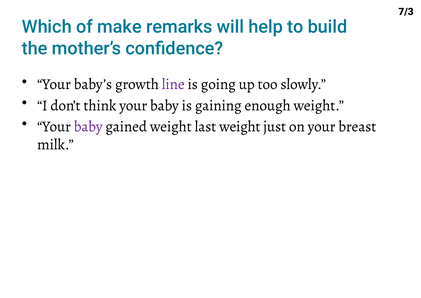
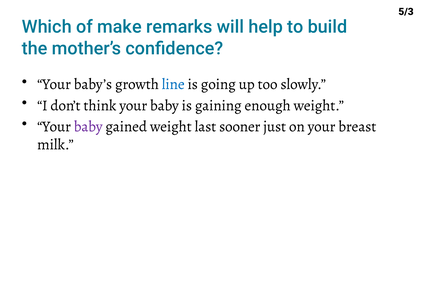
7/3: 7/3 -> 5/3
line colour: purple -> blue
last weight: weight -> sooner
